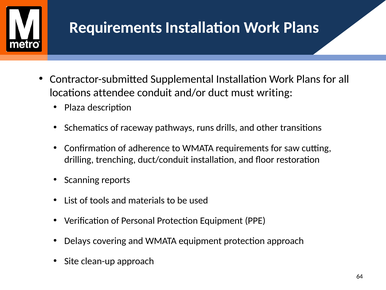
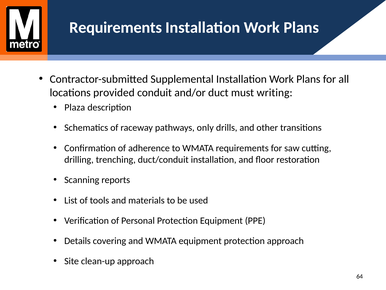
attendee: attendee -> provided
runs: runs -> only
Delays: Delays -> Details
